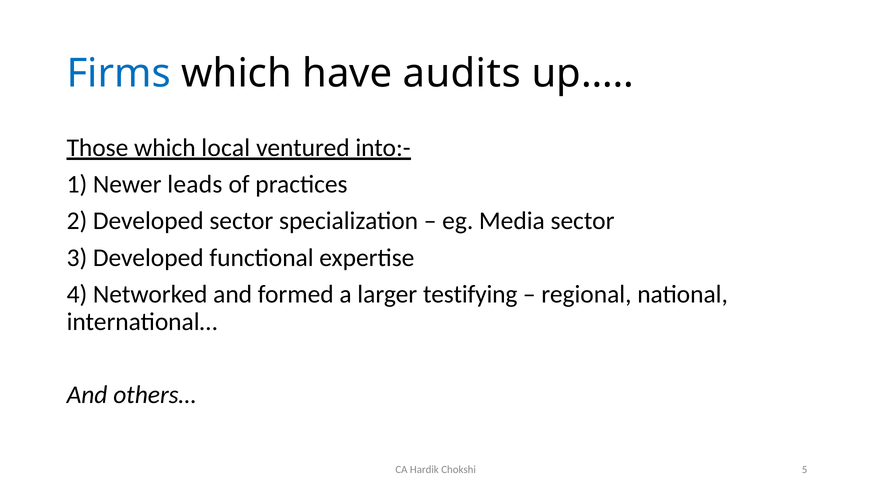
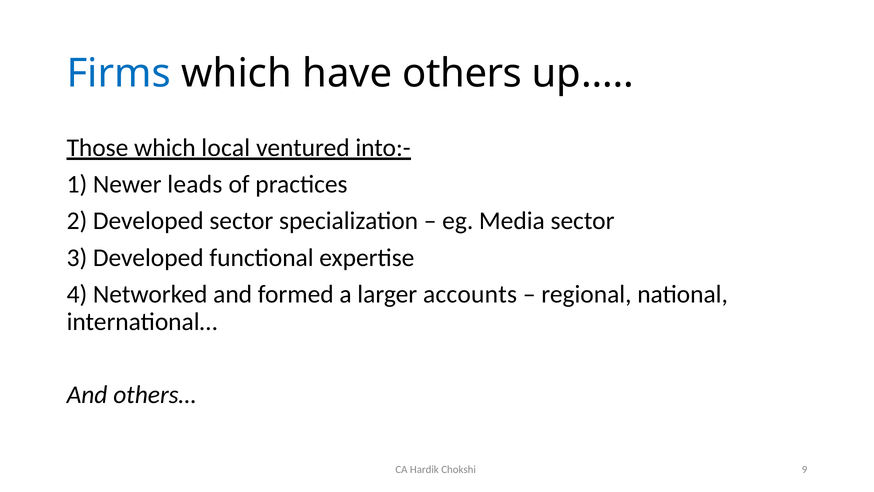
audits: audits -> others
testifying: testifying -> accounts
5: 5 -> 9
